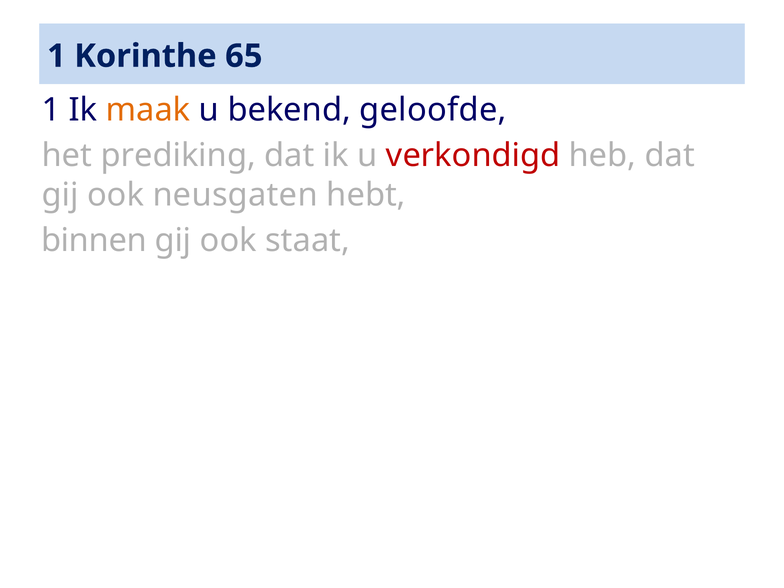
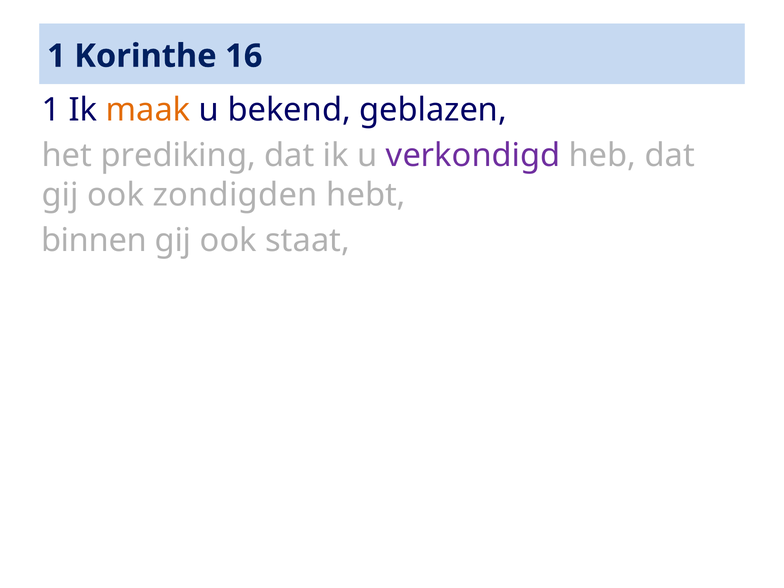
65: 65 -> 16
geloofde: geloofde -> geblazen
verkondigd colour: red -> purple
neusgaten: neusgaten -> zondigden
